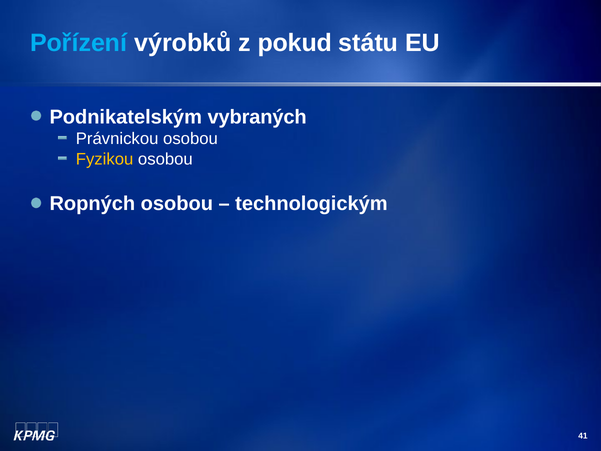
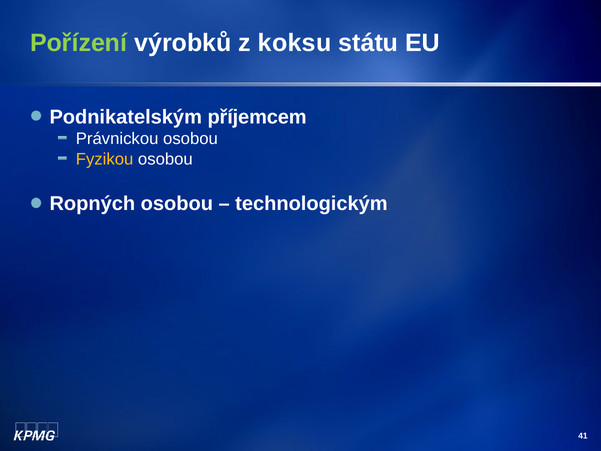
Pořízení colour: light blue -> light green
pokud: pokud -> koksu
vybraných: vybraných -> příjemcem
